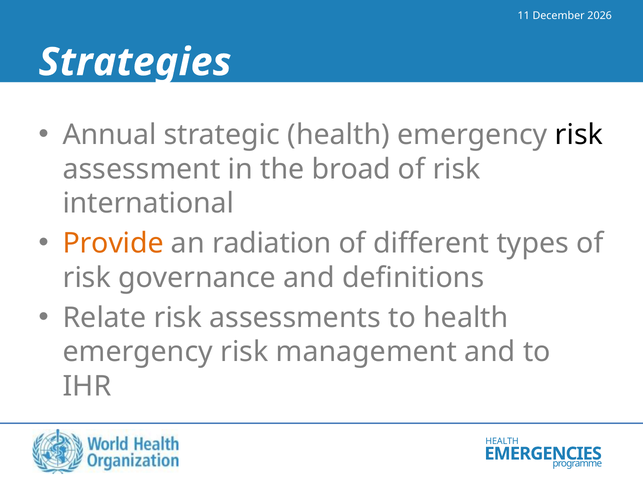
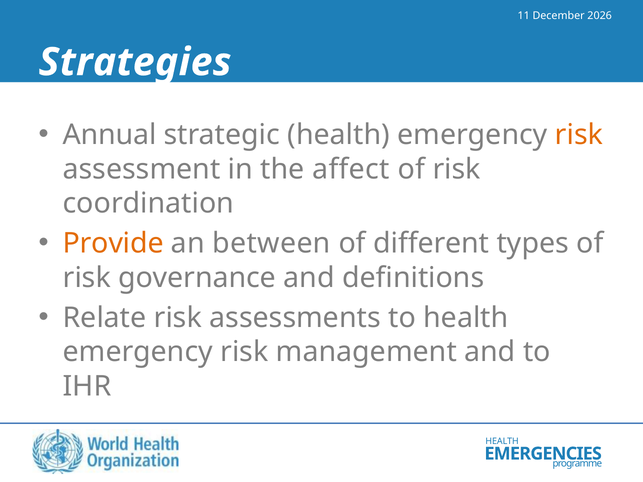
risk at (579, 135) colour: black -> orange
broad: broad -> affect
international: international -> coordination
radiation: radiation -> between
